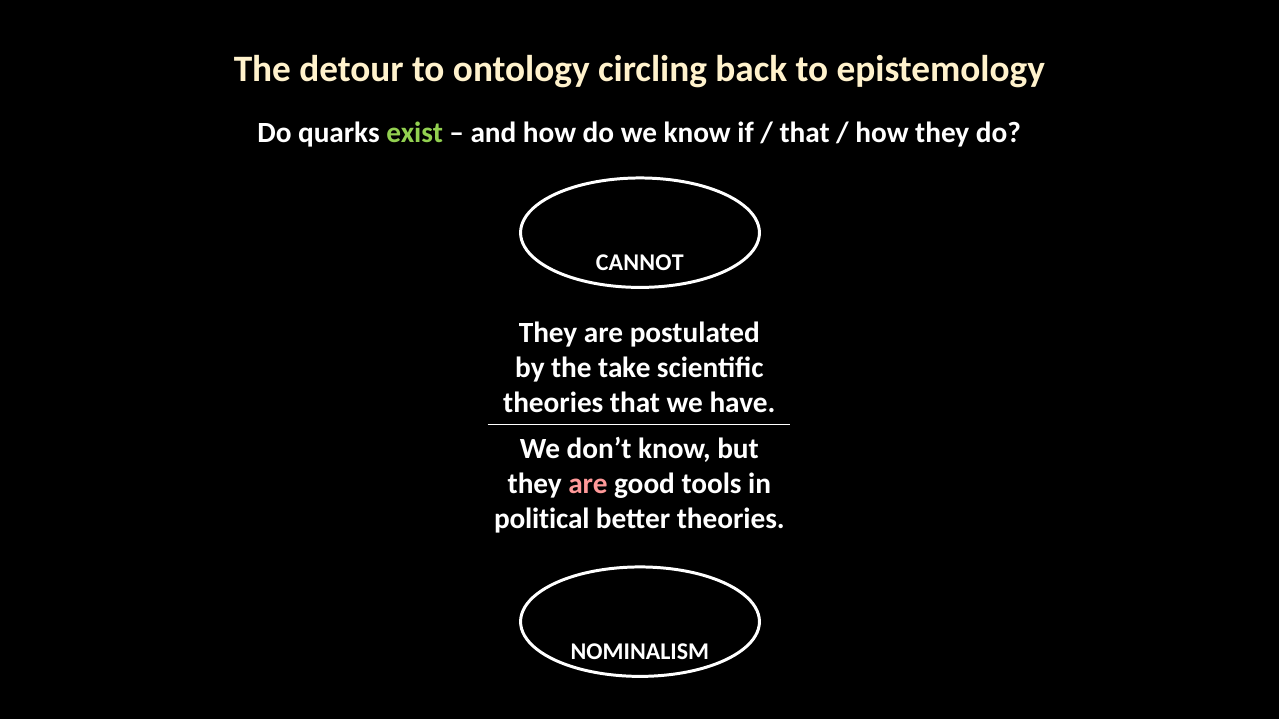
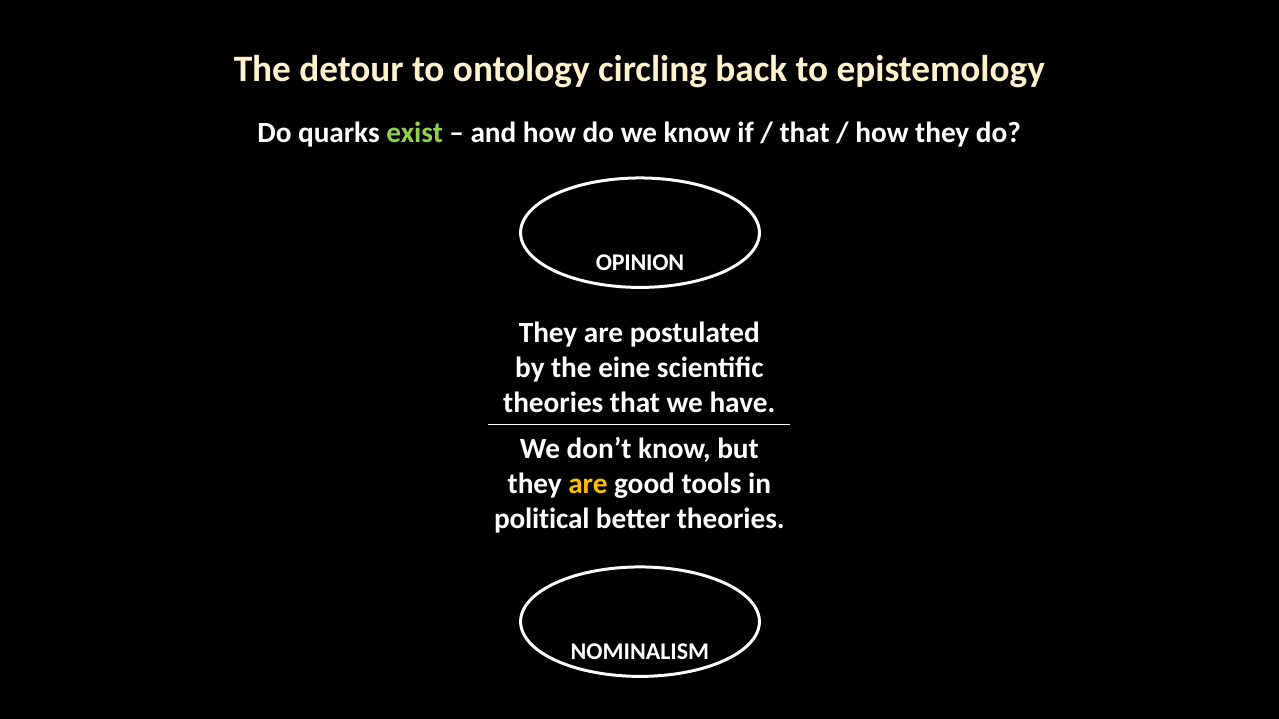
CANNOT: CANNOT -> OPINION
take: take -> eine
are at (588, 484) colour: pink -> yellow
